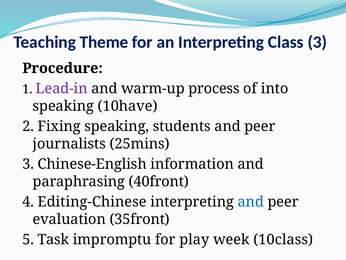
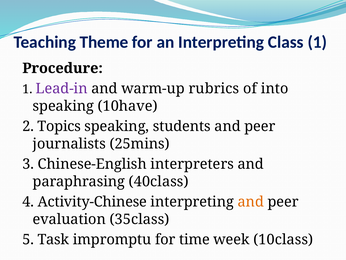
Class 3: 3 -> 1
process: process -> rubrics
Fixing: Fixing -> Topics
information: information -> interpreters
40front: 40front -> 40class
Editing-Chinese: Editing-Chinese -> Activity-Chinese
and at (251, 202) colour: blue -> orange
35front: 35front -> 35class
play: play -> time
